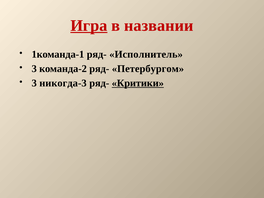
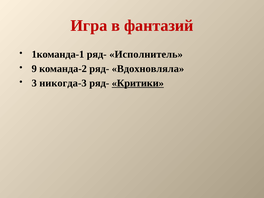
Игра underline: present -> none
названии: названии -> фантазий
3 at (34, 69): 3 -> 9
Петербургом: Петербургом -> Вдохновляла
